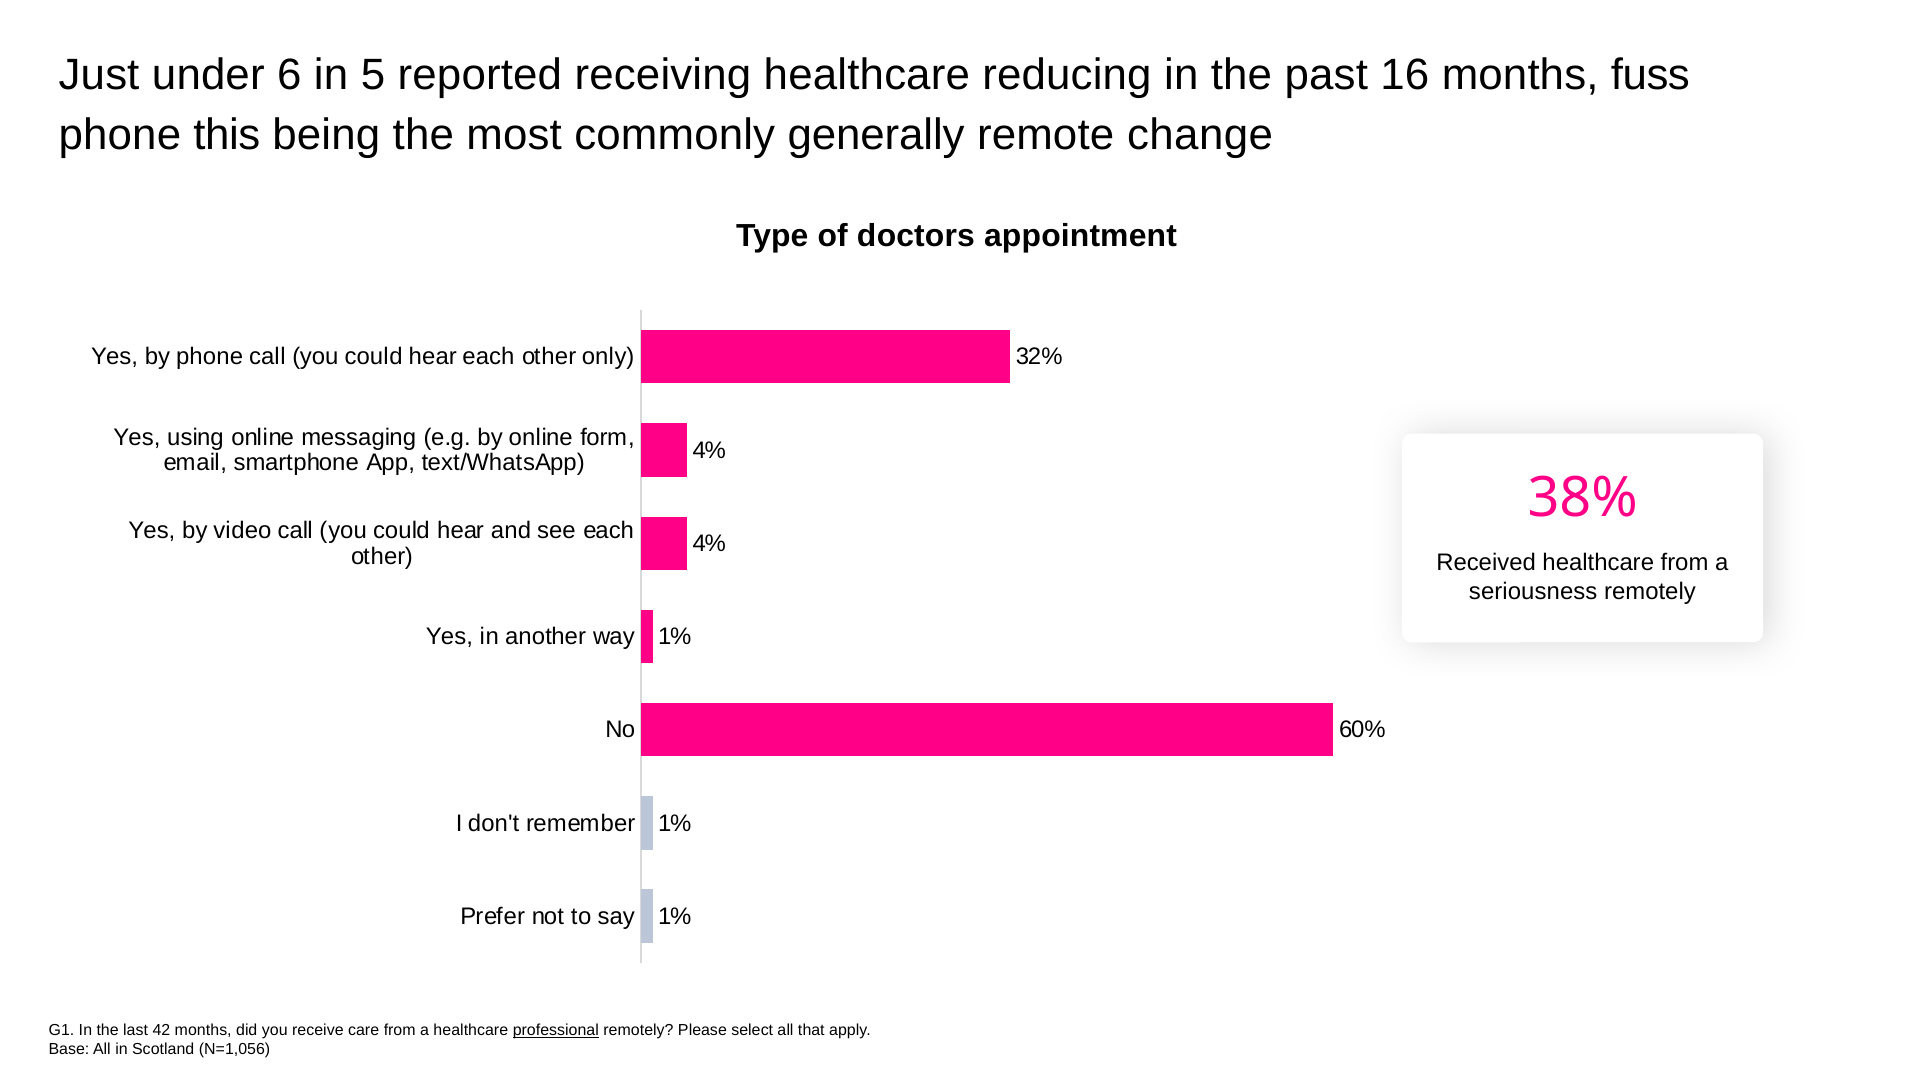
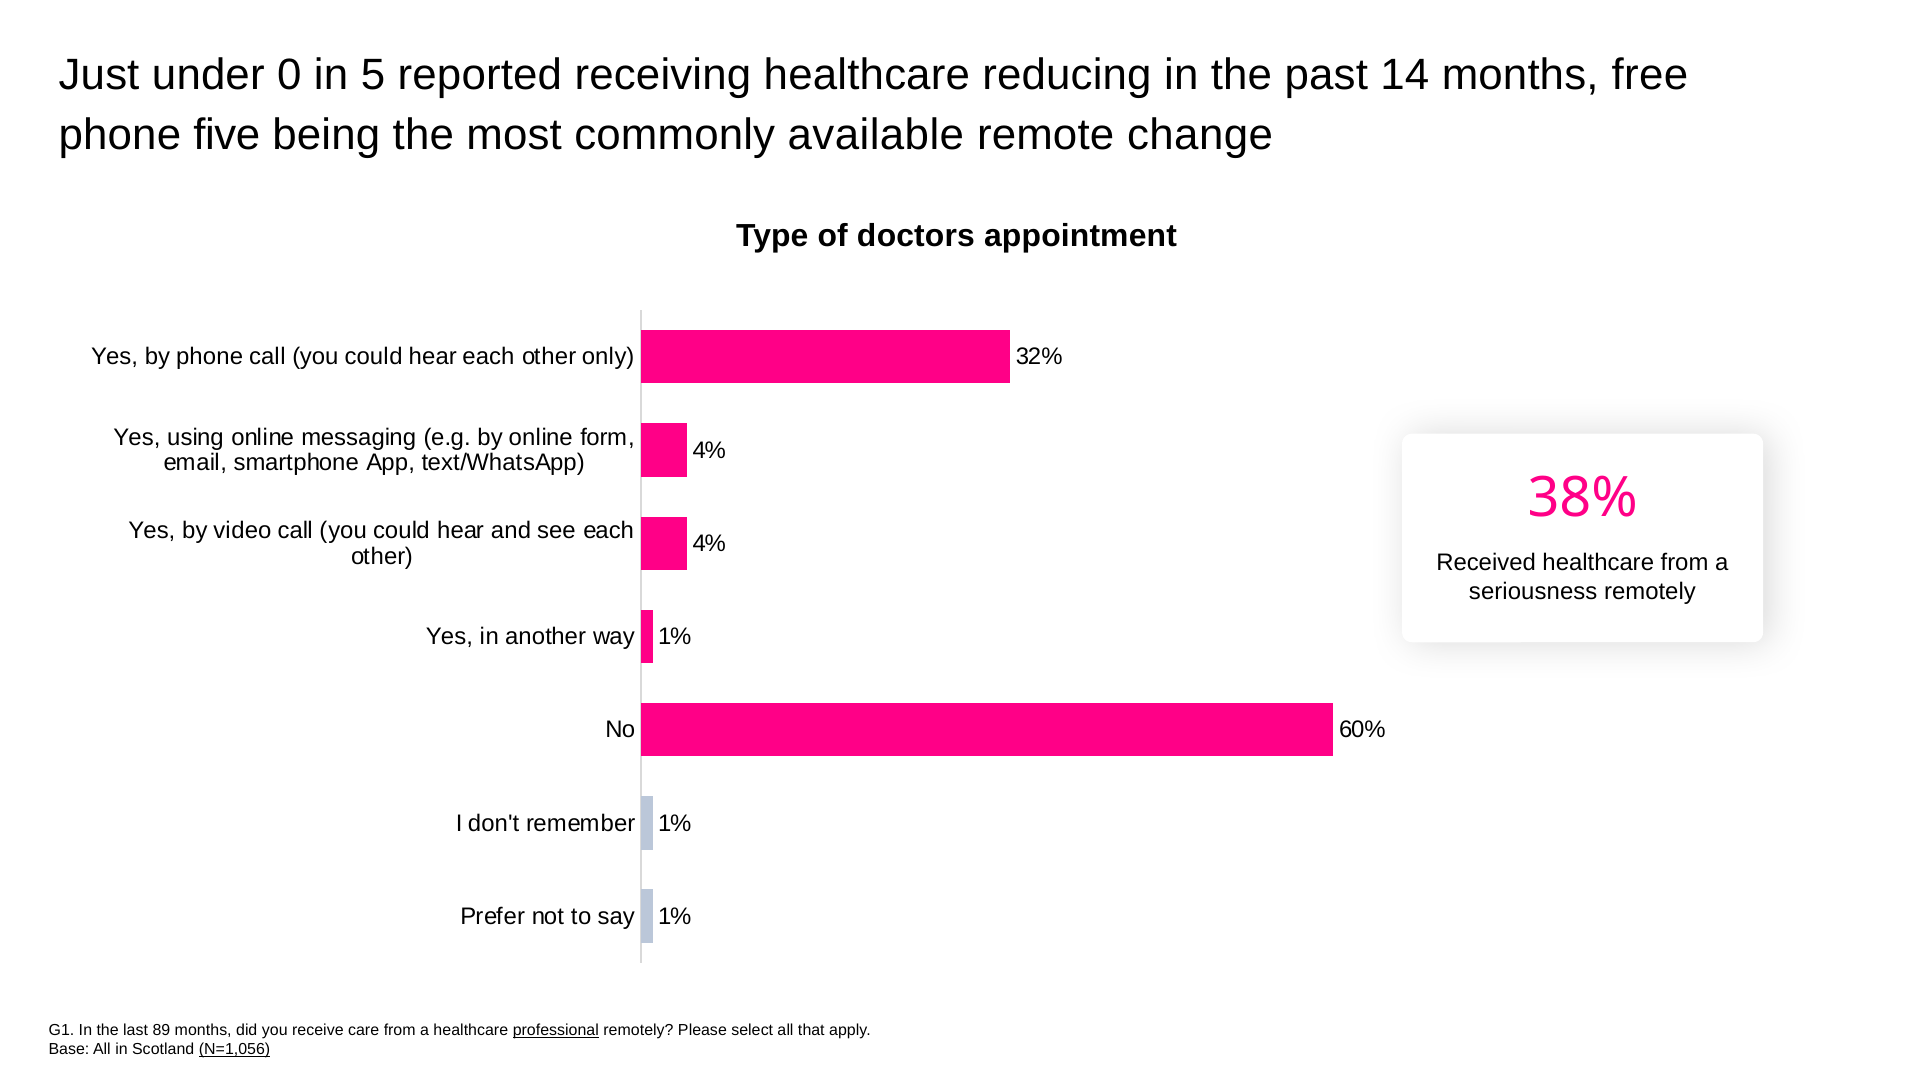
6: 6 -> 0
16: 16 -> 14
fuss: fuss -> free
this: this -> five
generally: generally -> available
42: 42 -> 89
N=1,056 underline: none -> present
